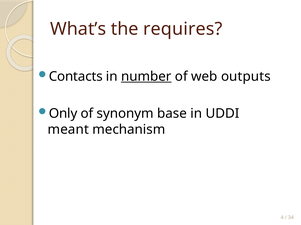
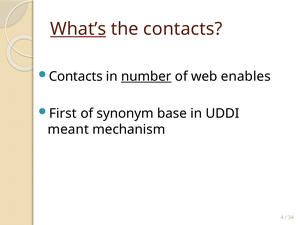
What’s underline: none -> present
the requires: requires -> contacts
outputs: outputs -> enables
Only: Only -> First
